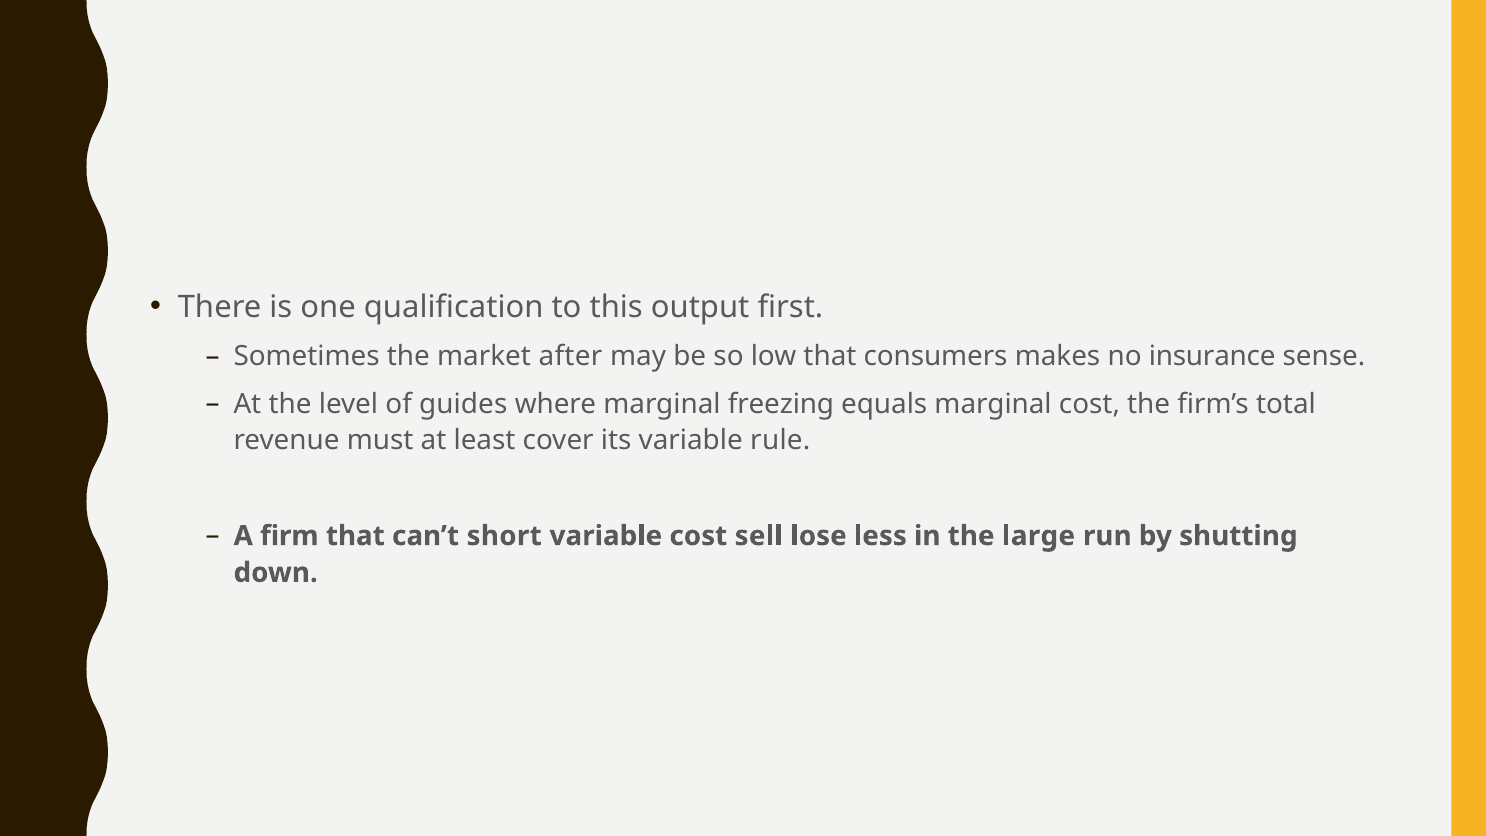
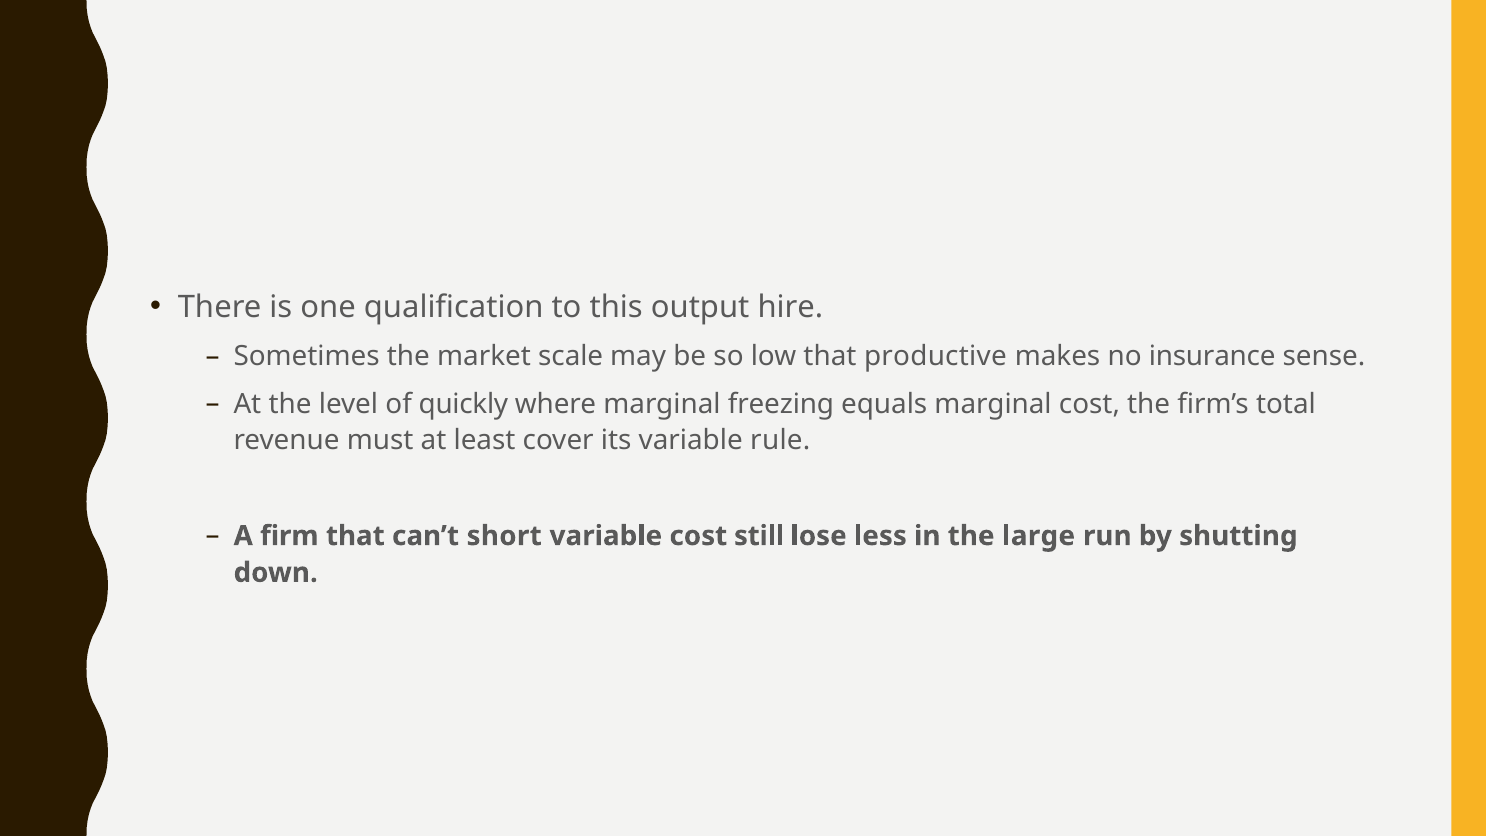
first: first -> hire
after: after -> scale
consumers: consumers -> productive
guides: guides -> quickly
sell: sell -> still
